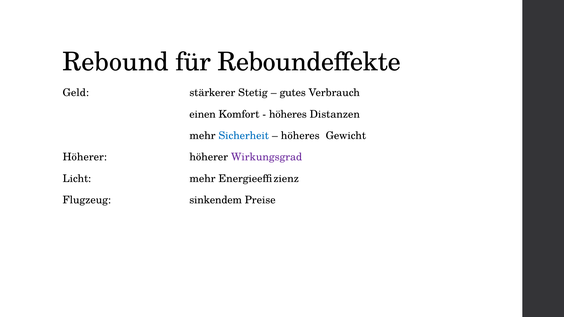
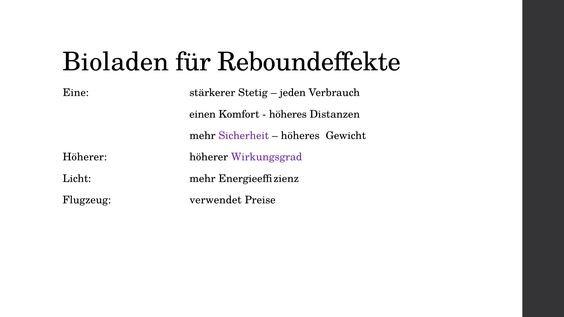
Rebound: Rebound -> Bioladen
Geld: Geld -> Eine
gutes: gutes -> jeden
Sicherheit colour: blue -> purple
sinkendem: sinkendem -> verwendet
